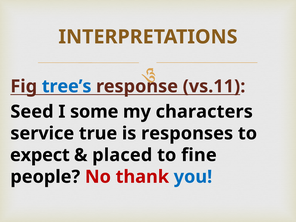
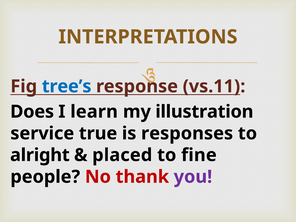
Seed: Seed -> Does
some: some -> learn
characters: characters -> illustration
expect: expect -> alright
you colour: blue -> purple
